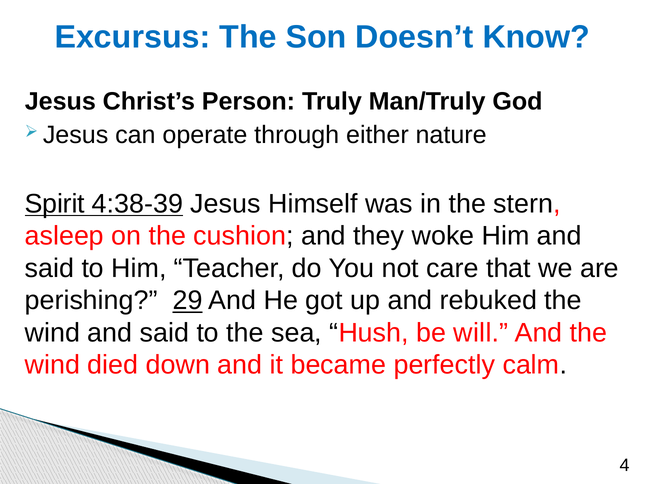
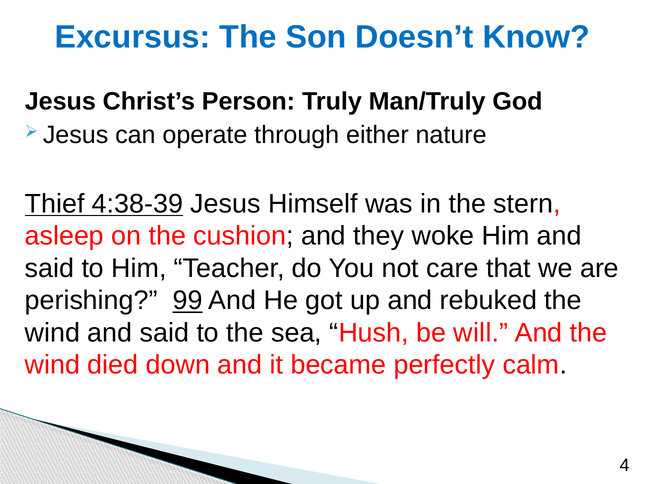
Spirit: Spirit -> Thief
29: 29 -> 99
